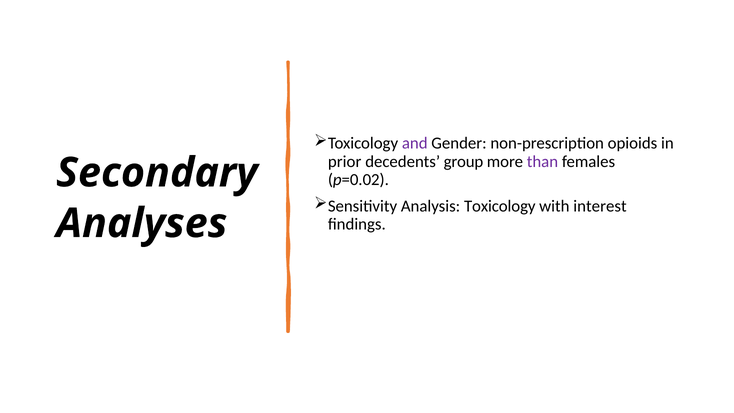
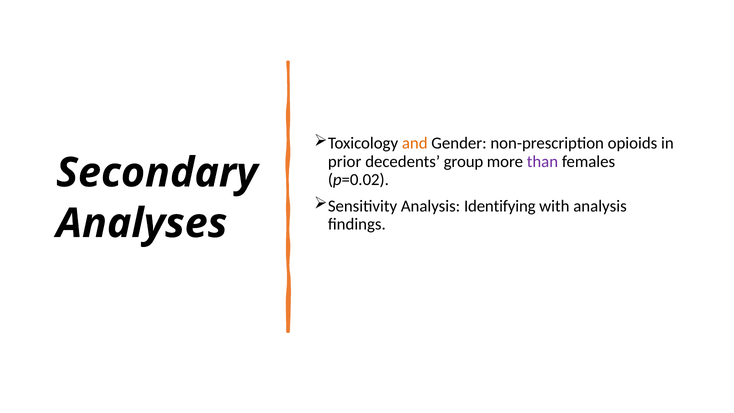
and colour: purple -> orange
Analysis Toxicology: Toxicology -> Identifying
with interest: interest -> analysis
